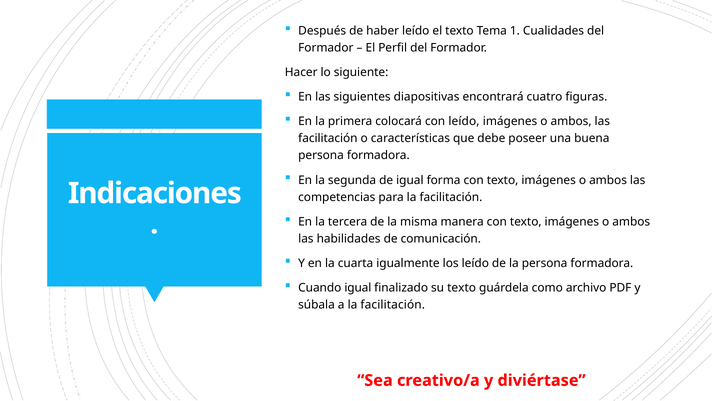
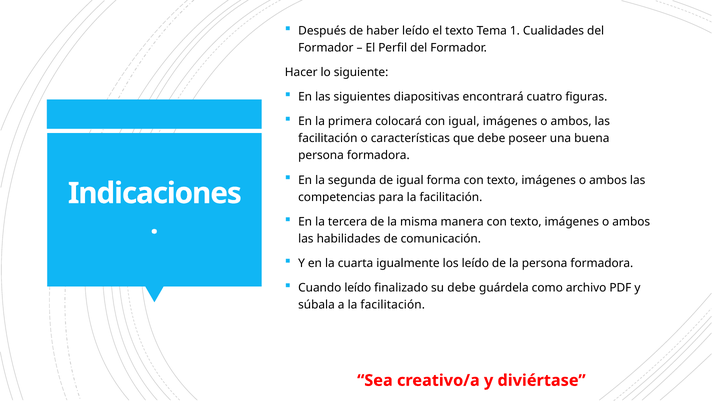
con leído: leído -> igual
Cuando igual: igual -> leído
su texto: texto -> debe
